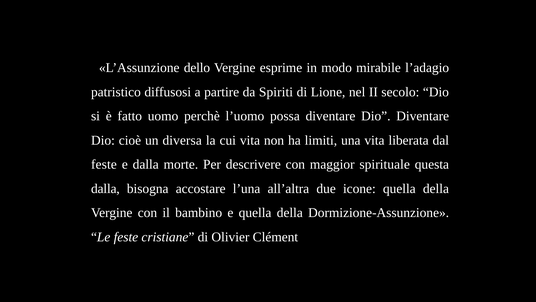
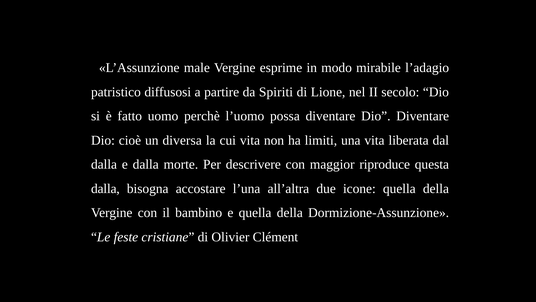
dello: dello -> male
feste at (104, 164): feste -> dalla
spirituale: spirituale -> riproduce
